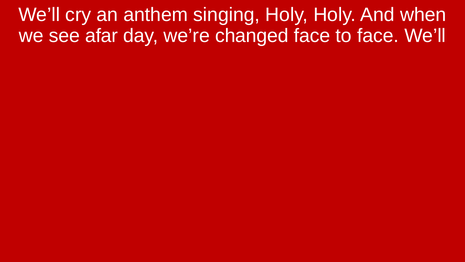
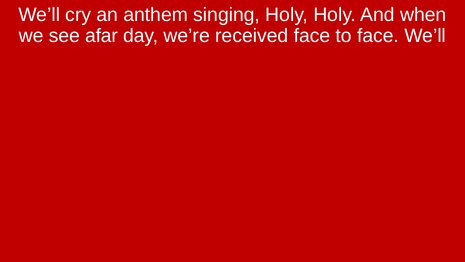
changed: changed -> received
